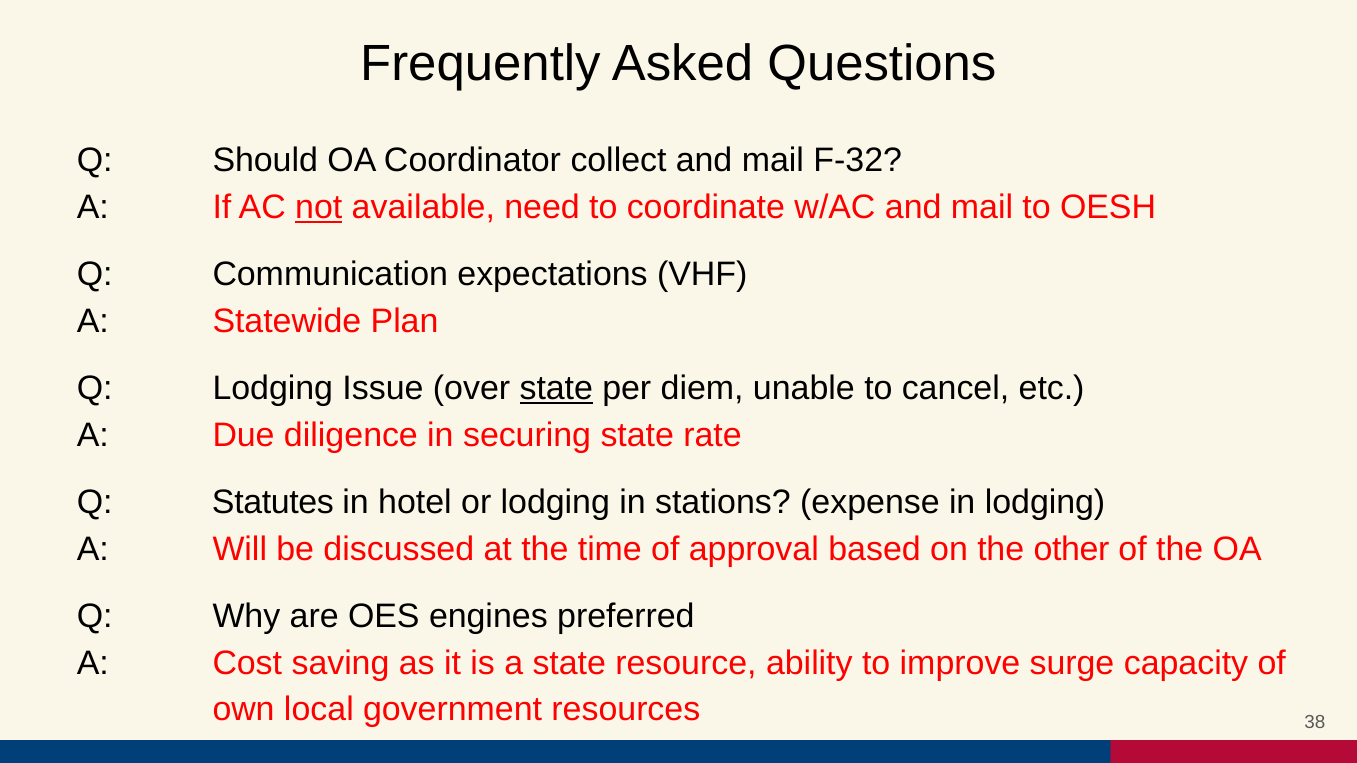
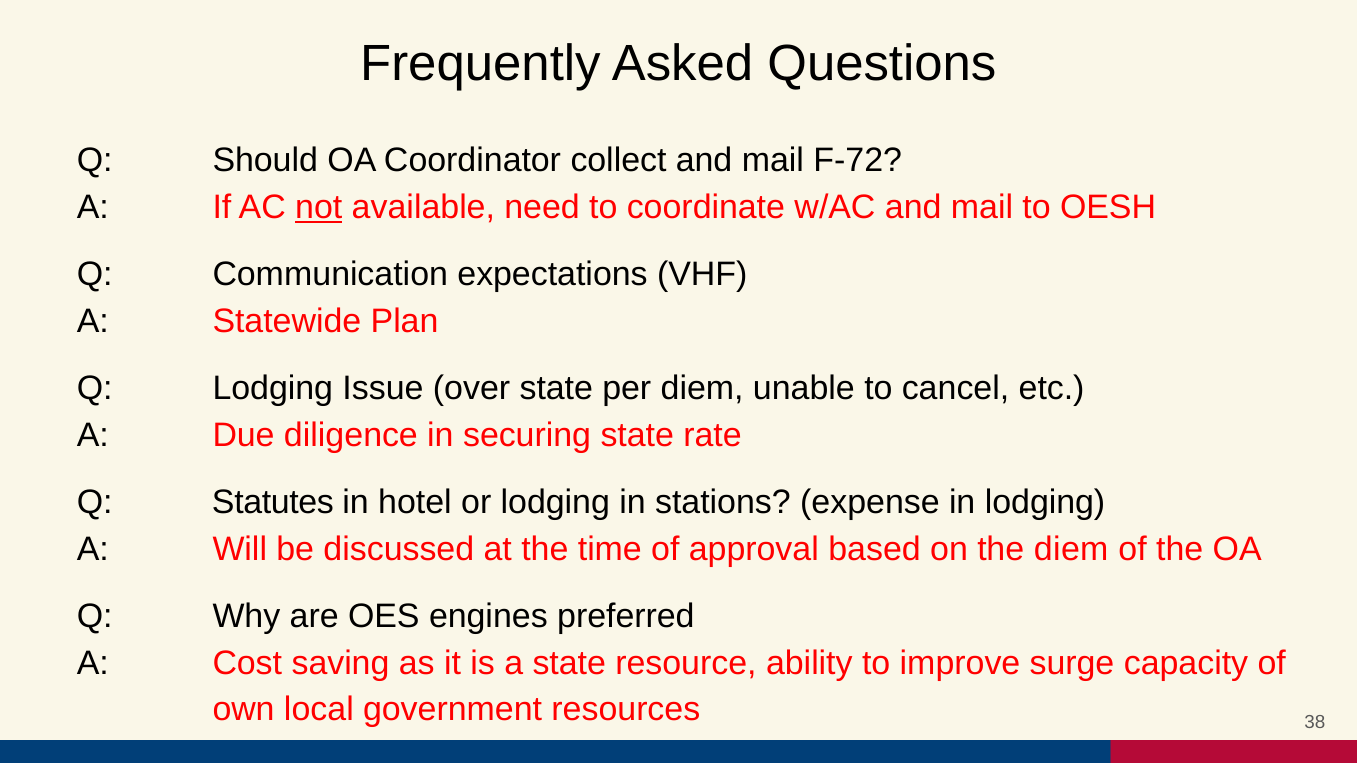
F-32: F-32 -> F-72
state at (556, 388) underline: present -> none
the other: other -> diem
